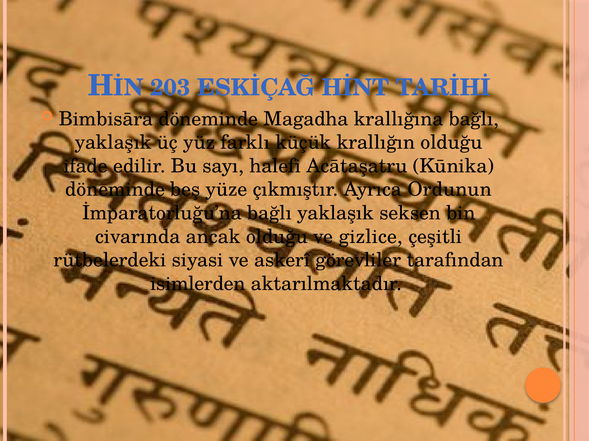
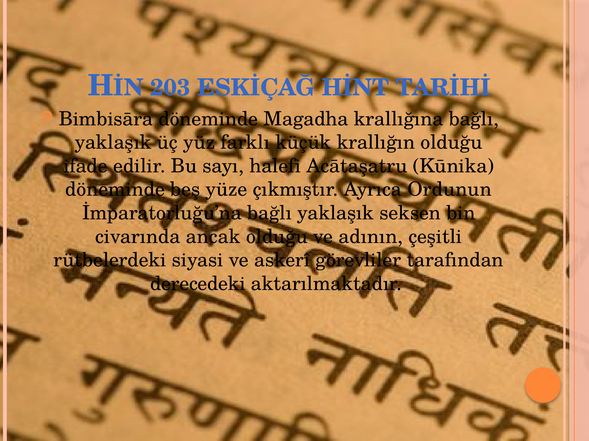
gizlice: gizlice -> adının
isimlerden: isimlerden -> derecedeki
